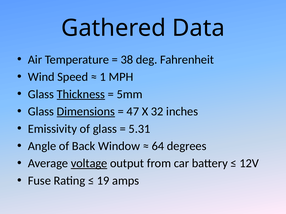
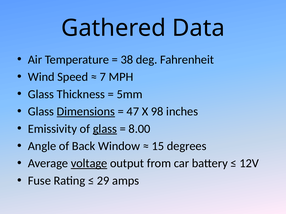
1: 1 -> 7
Thickness underline: present -> none
32: 32 -> 98
glass at (105, 129) underline: none -> present
5.31: 5.31 -> 8.00
64: 64 -> 15
19: 19 -> 29
